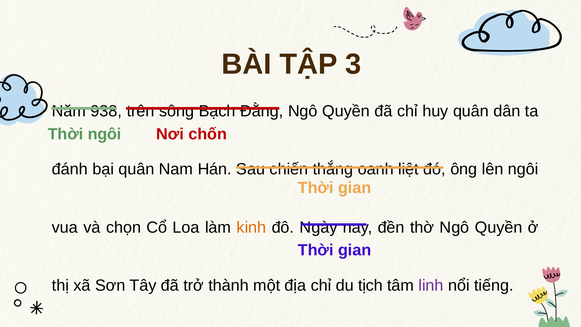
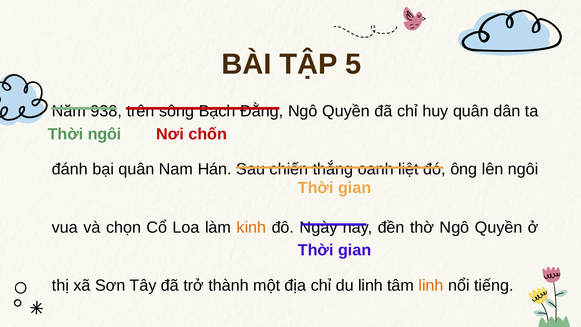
3: 3 -> 5
du tịch: tịch -> linh
linh at (431, 285) colour: purple -> orange
